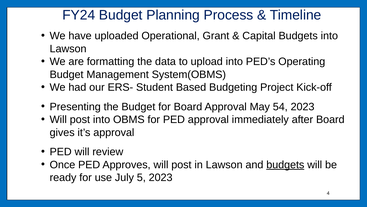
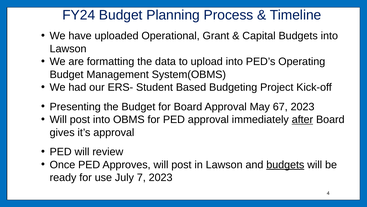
54: 54 -> 67
after underline: none -> present
5: 5 -> 7
